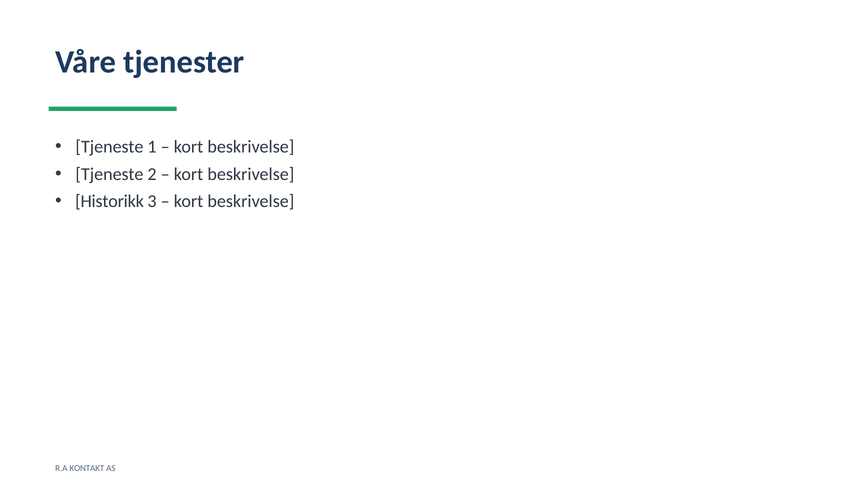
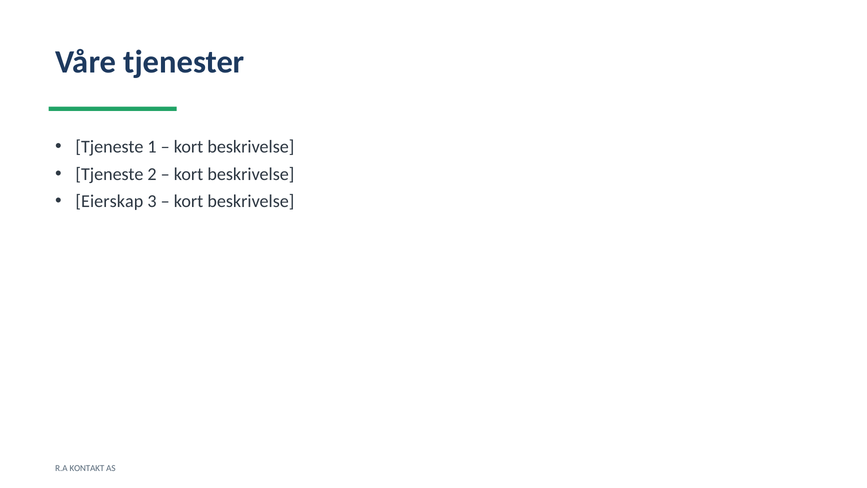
Historikk: Historikk -> Eierskap
